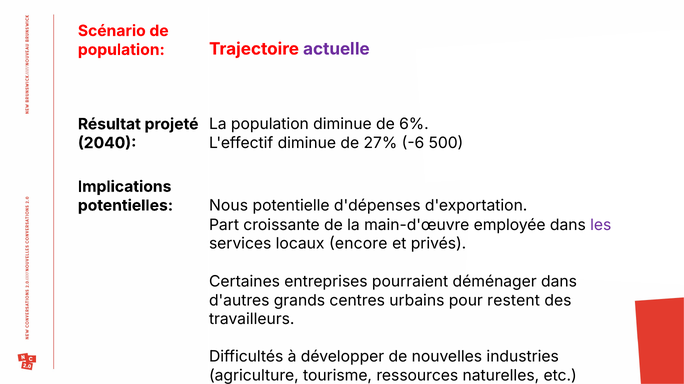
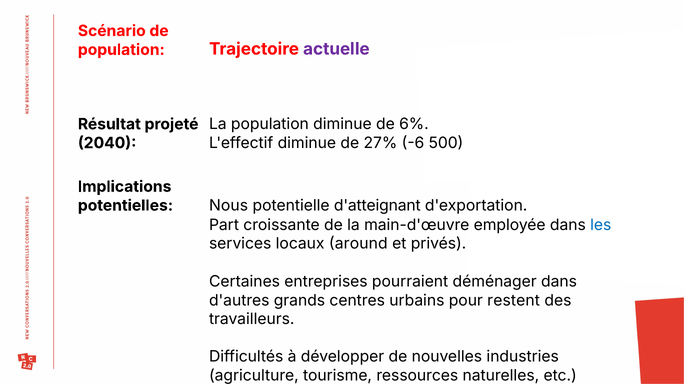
d'dépenses: d'dépenses -> d'atteignant
les colour: purple -> blue
encore: encore -> around
